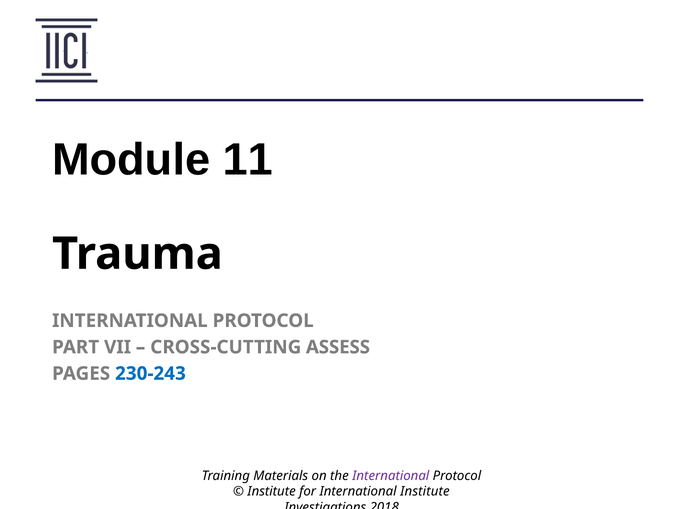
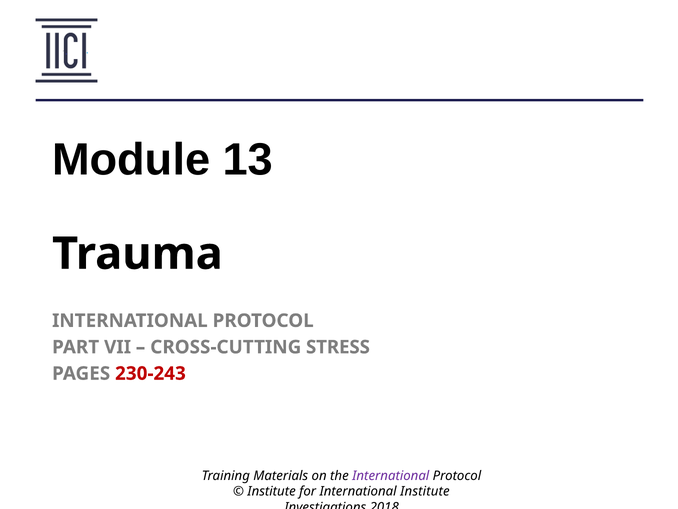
11: 11 -> 13
ASSESS: ASSESS -> STRESS
230-243 colour: blue -> red
